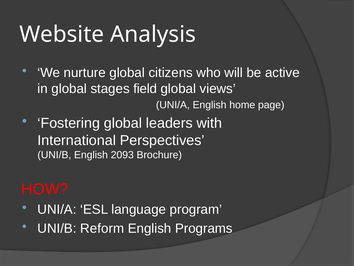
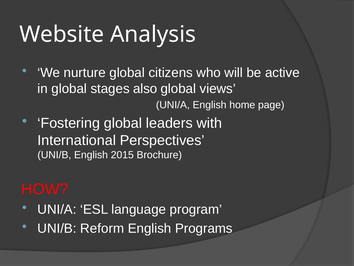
field: field -> also
2093: 2093 -> 2015
